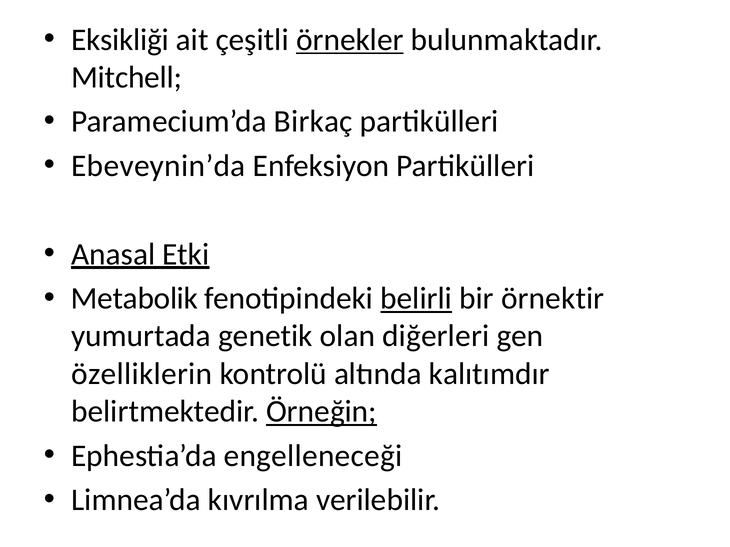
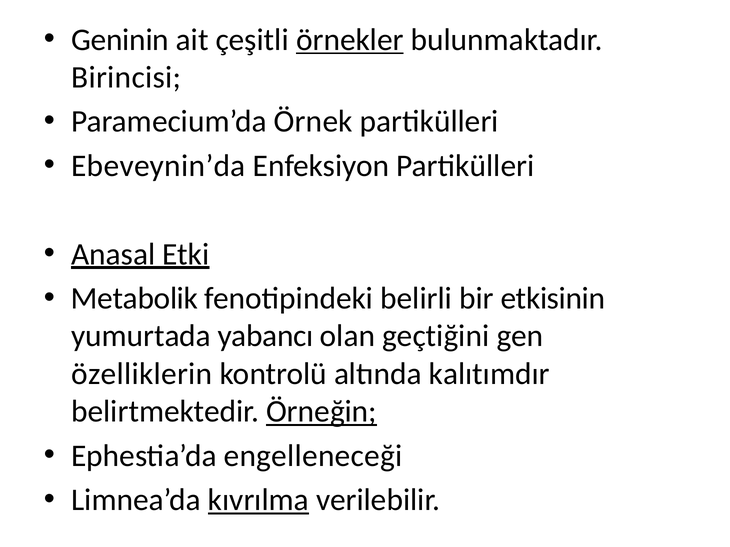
Eksikliği: Eksikliği -> Geninin
Mitchell: Mitchell -> Birincisi
Birkaç: Birkaç -> Örnek
belirli underline: present -> none
örnektir: örnektir -> etkisinin
genetik: genetik -> yabancı
diğerleri: diğerleri -> geçtiğini
kıvrılma underline: none -> present
